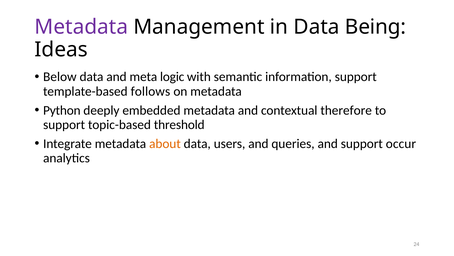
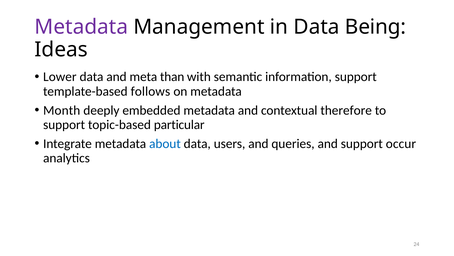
Below: Below -> Lower
logic: logic -> than
Python: Python -> Month
threshold: threshold -> particular
about colour: orange -> blue
